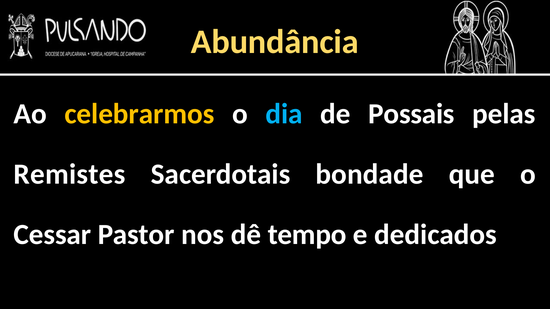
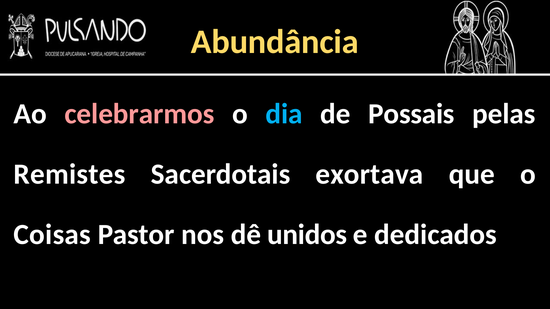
celebrarmos colour: yellow -> pink
bondade: bondade -> exortava
Cessar: Cessar -> Coisas
tempo: tempo -> unidos
